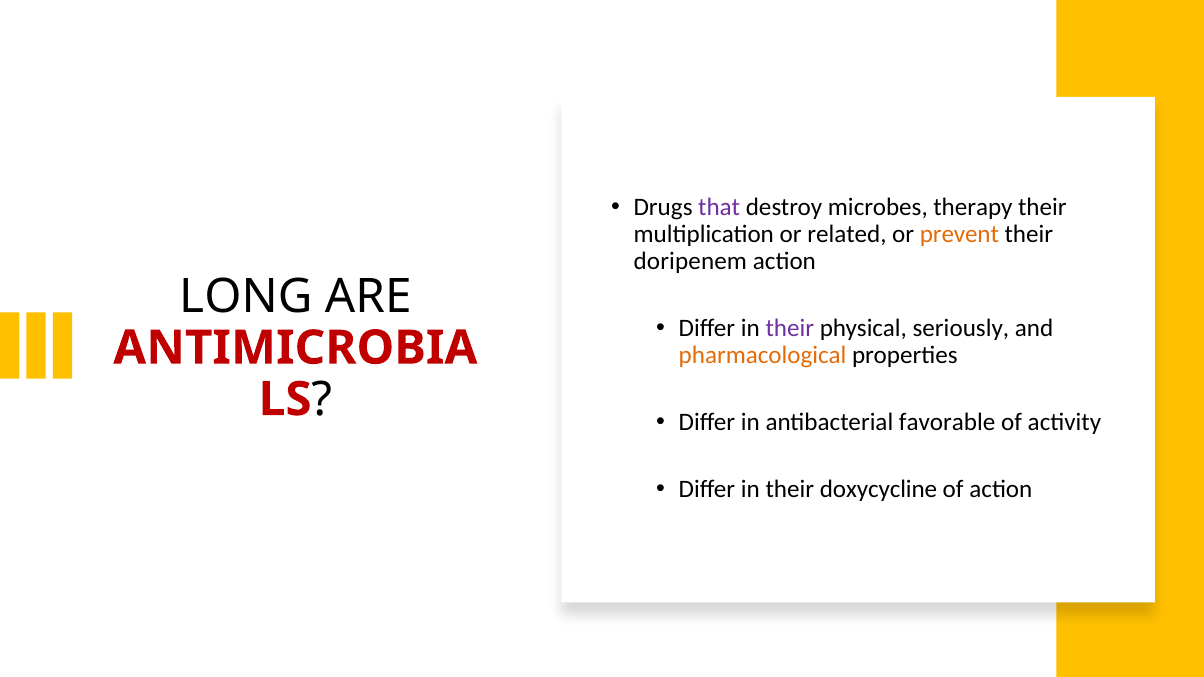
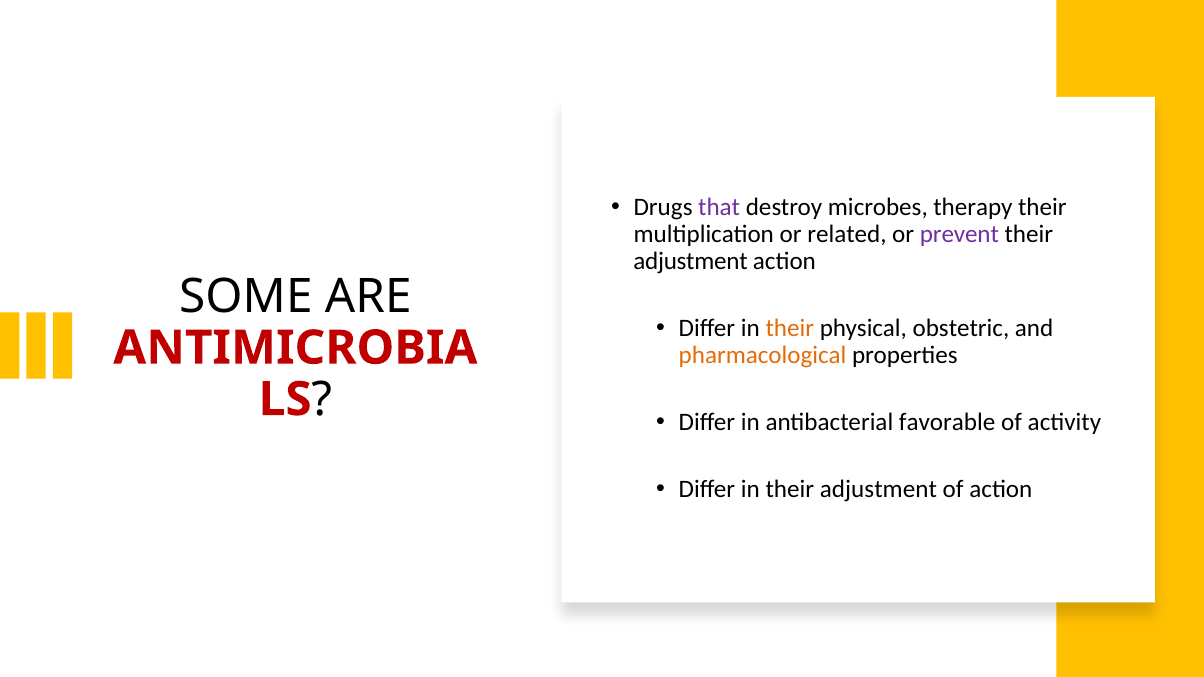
prevent colour: orange -> purple
doripenem at (690, 262): doripenem -> adjustment
LONG: LONG -> SOME
their at (790, 328) colour: purple -> orange
seriously: seriously -> obstetric
in their doxycycline: doxycycline -> adjustment
